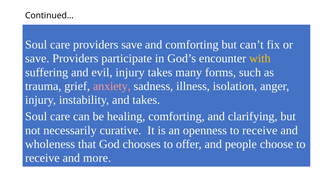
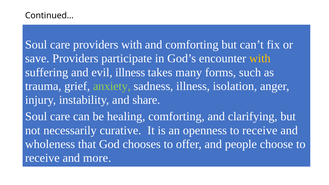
providers save: save -> with
evil injury: injury -> illness
anxiety colour: pink -> light green
and takes: takes -> share
